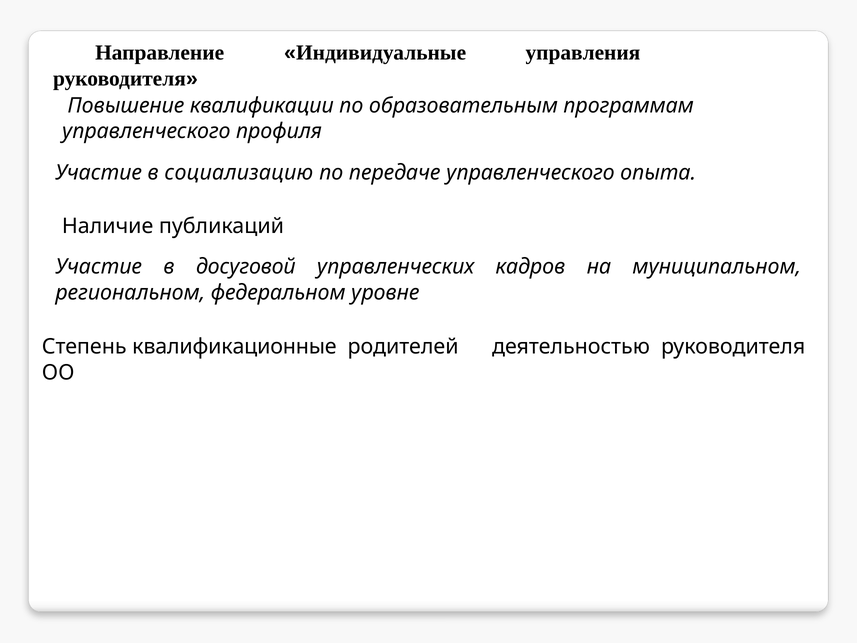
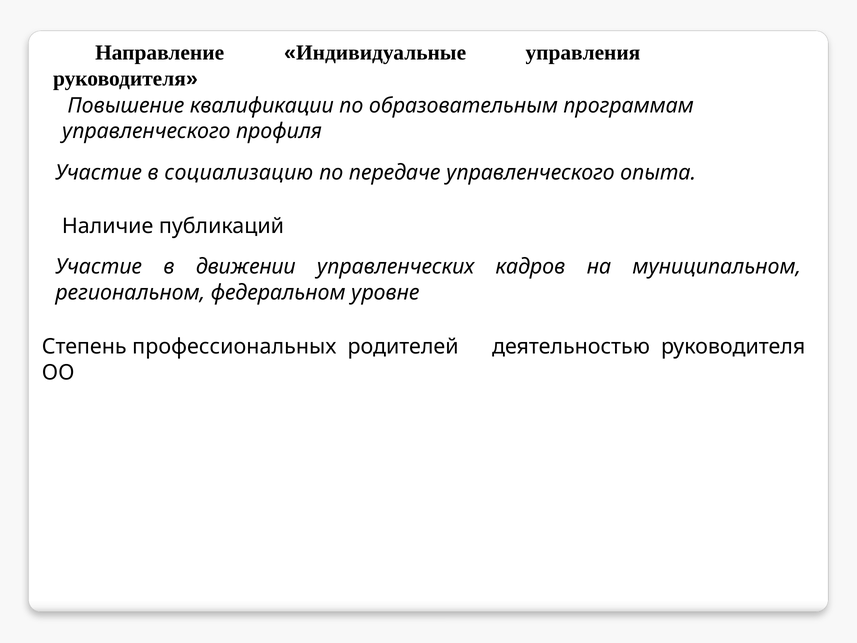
досуговой: досуговой -> движении
квалификационные: квалификационные -> профессиональных
